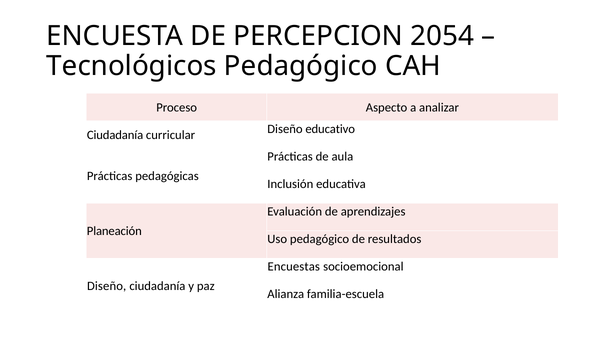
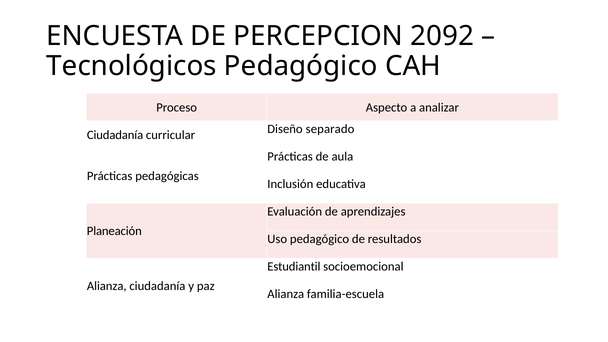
2054: 2054 -> 2092
educativo: educativo -> separado
Encuestas: Encuestas -> Estudiantil
Diseño at (107, 286): Diseño -> Alianza
